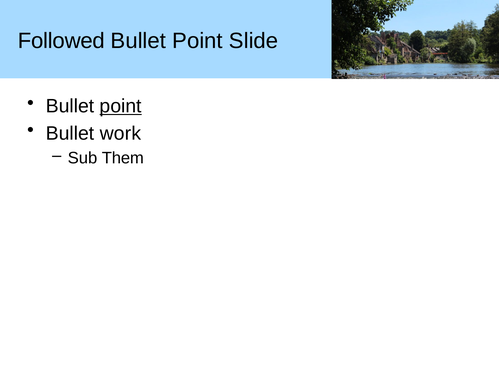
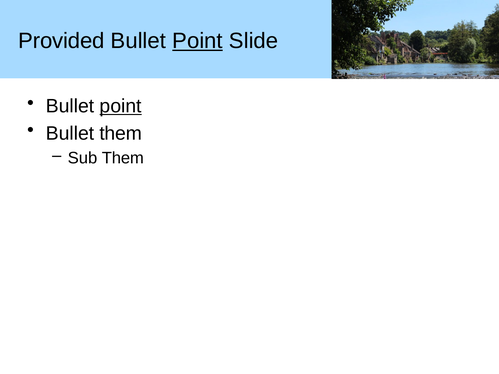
Followed: Followed -> Provided
Point at (198, 41) underline: none -> present
Bullet work: work -> them
